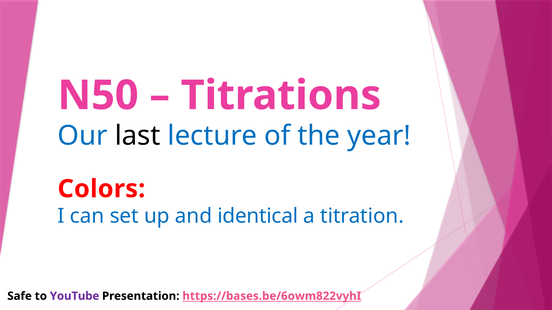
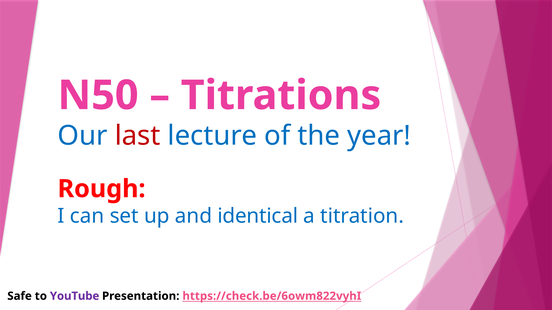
last colour: black -> red
Colors: Colors -> Rough
https://bases.be/6owm822vyhI: https://bases.be/6owm822vyhI -> https://check.be/6owm822vyhI
